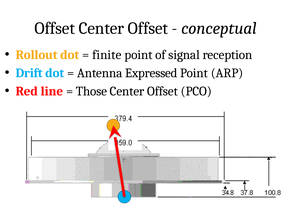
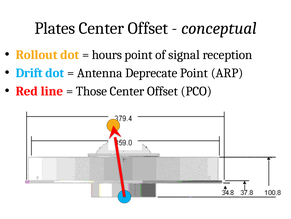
Offset at (55, 28): Offset -> Plates
finite: finite -> hours
Expressed: Expressed -> Deprecate
